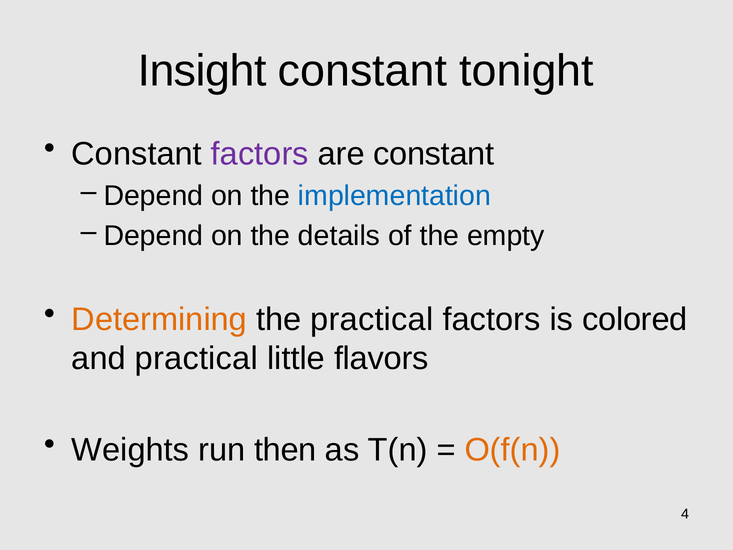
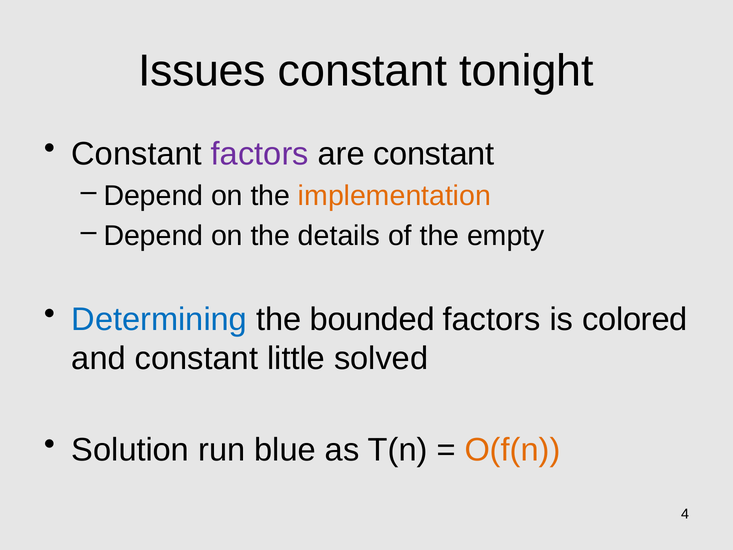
Insight: Insight -> Issues
implementation colour: blue -> orange
Determining colour: orange -> blue
the practical: practical -> bounded
and practical: practical -> constant
flavors: flavors -> solved
Weights: Weights -> Solution
then: then -> blue
